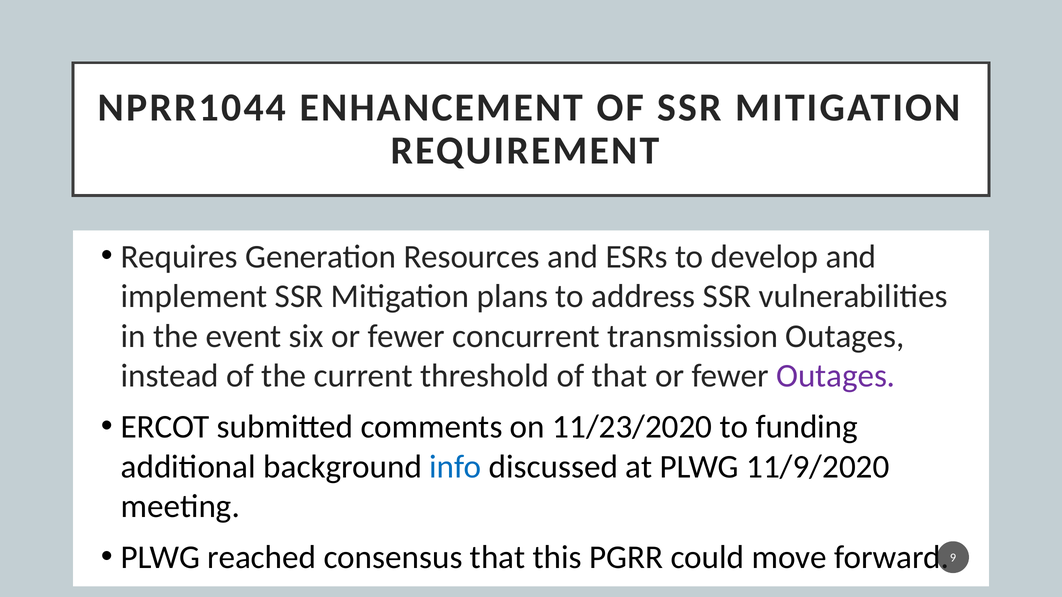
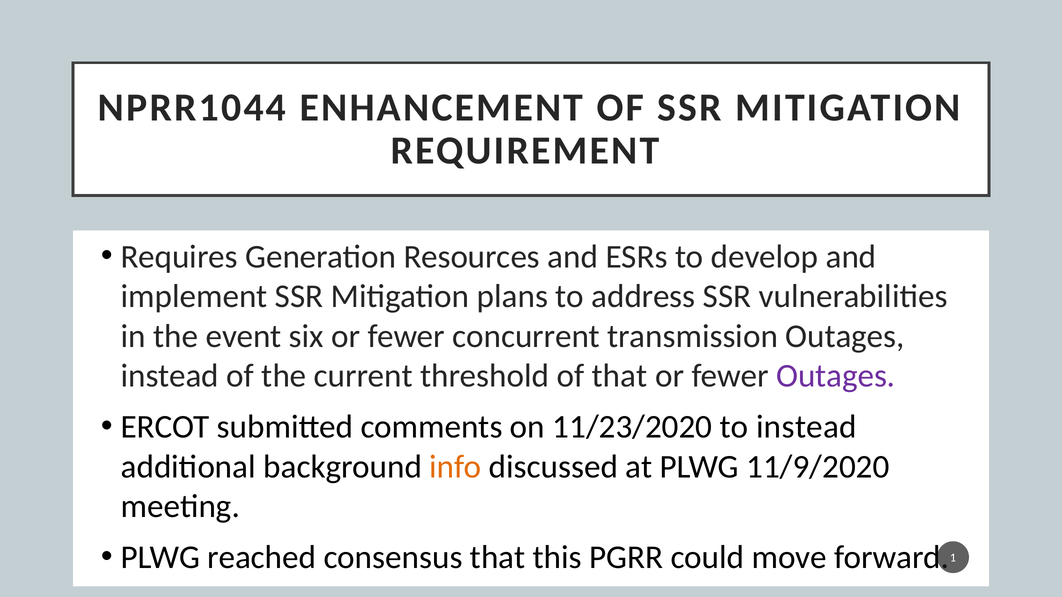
to funding: funding -> instead
info colour: blue -> orange
9: 9 -> 1
